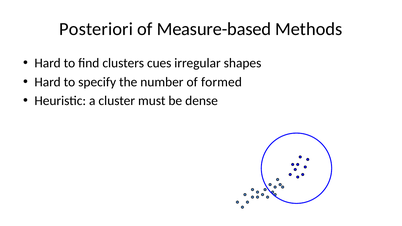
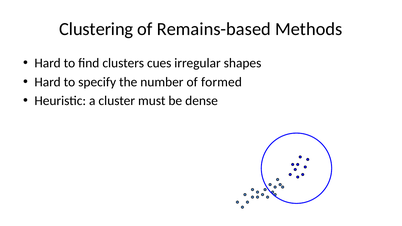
Posteriori: Posteriori -> Clustering
Measure-based: Measure-based -> Remains-based
